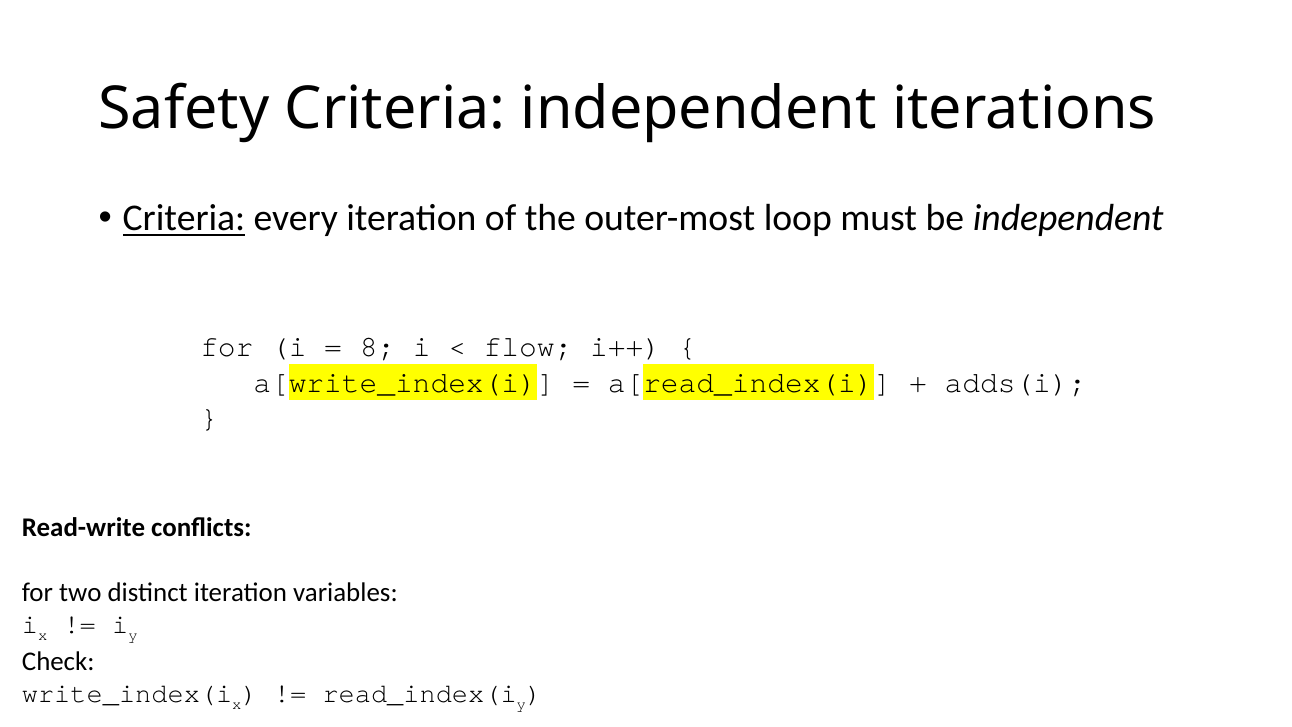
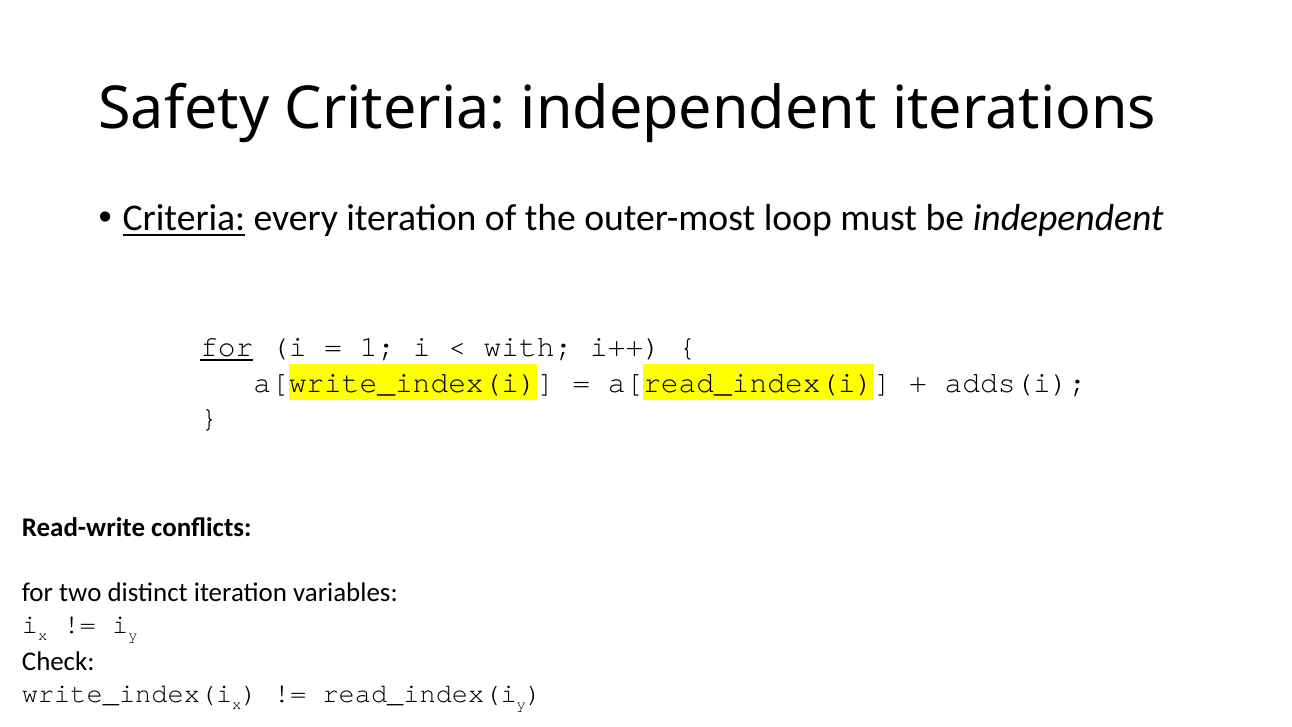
for at (227, 347) underline: none -> present
8: 8 -> 1
flow: flow -> with
